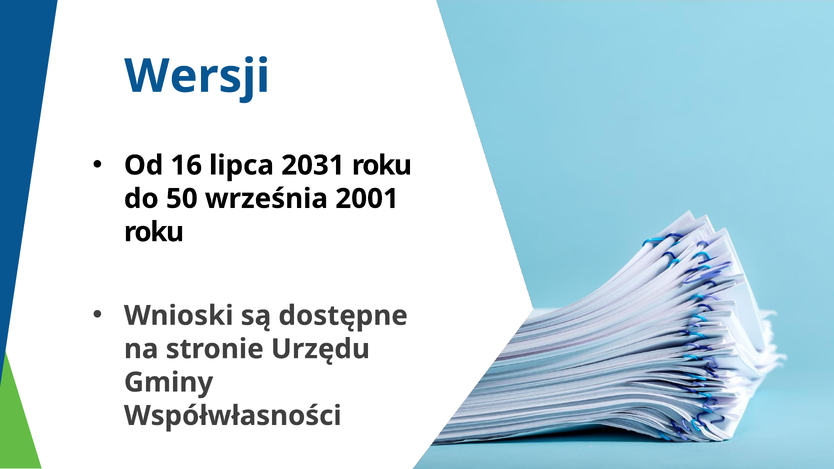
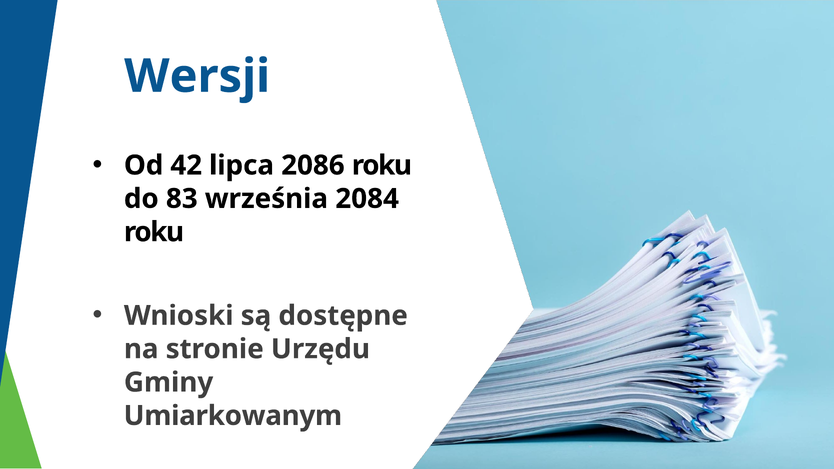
16: 16 -> 42
2031: 2031 -> 2086
50: 50 -> 83
2001: 2001 -> 2084
Współwłasności: Współwłasności -> Umiarkowanym
